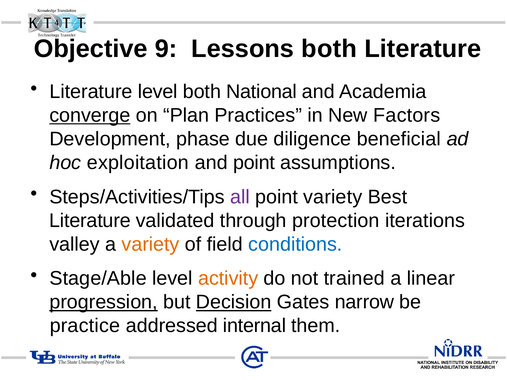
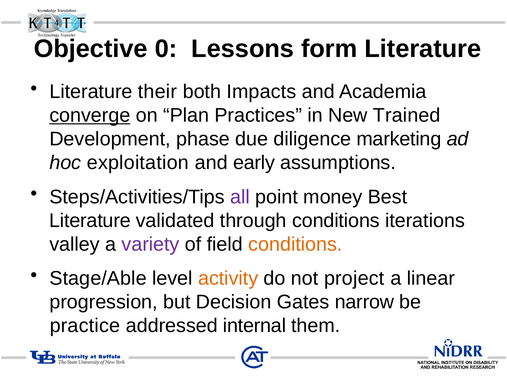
9: 9 -> 0
Lessons both: both -> form
Literature level: level -> their
National: National -> Impacts
Factors: Factors -> Trained
beneficial: beneficial -> marketing
and point: point -> early
point variety: variety -> money
through protection: protection -> conditions
variety at (151, 244) colour: orange -> purple
conditions at (295, 244) colour: blue -> orange
trained: trained -> project
progression underline: present -> none
Decision underline: present -> none
